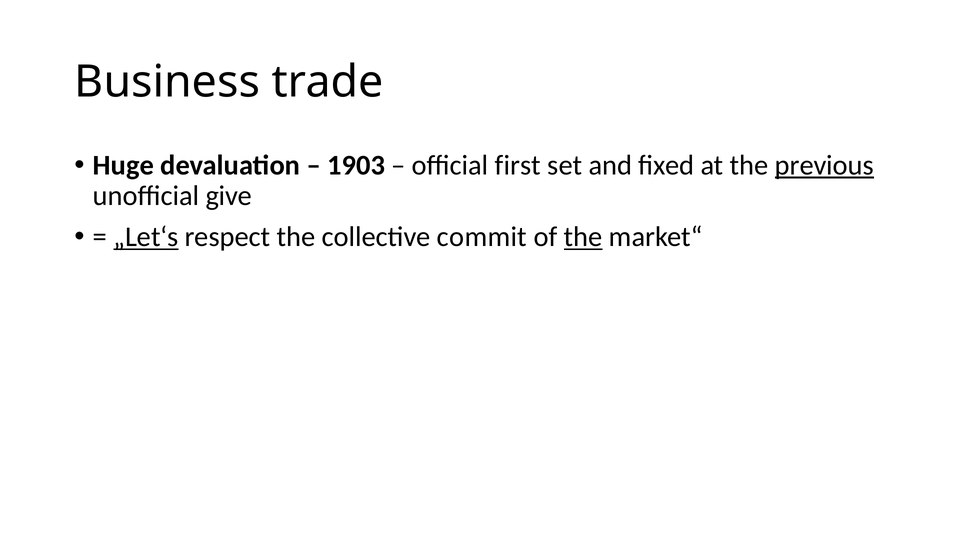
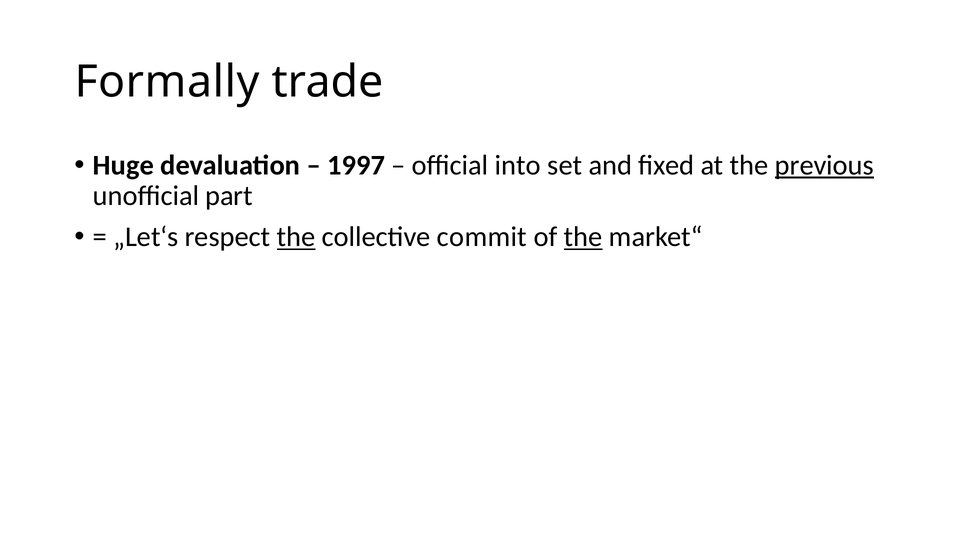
Business: Business -> Formally
1903: 1903 -> 1997
first: first -> into
give: give -> part
„Let‘s underline: present -> none
the at (296, 237) underline: none -> present
